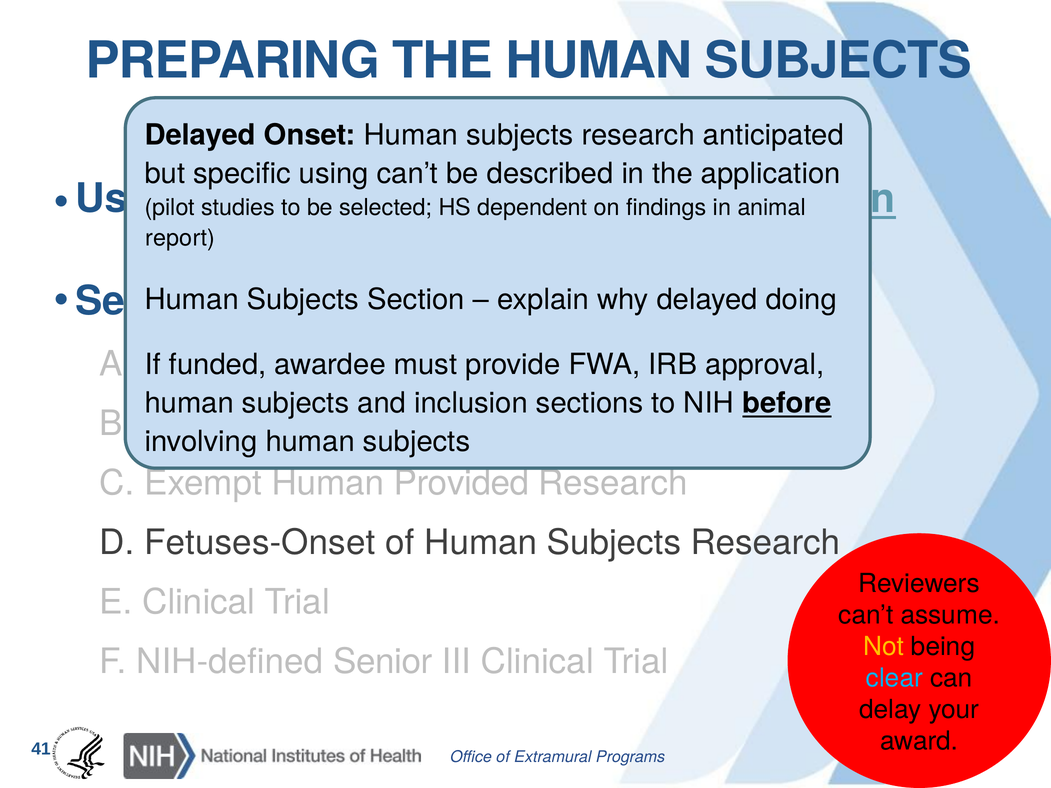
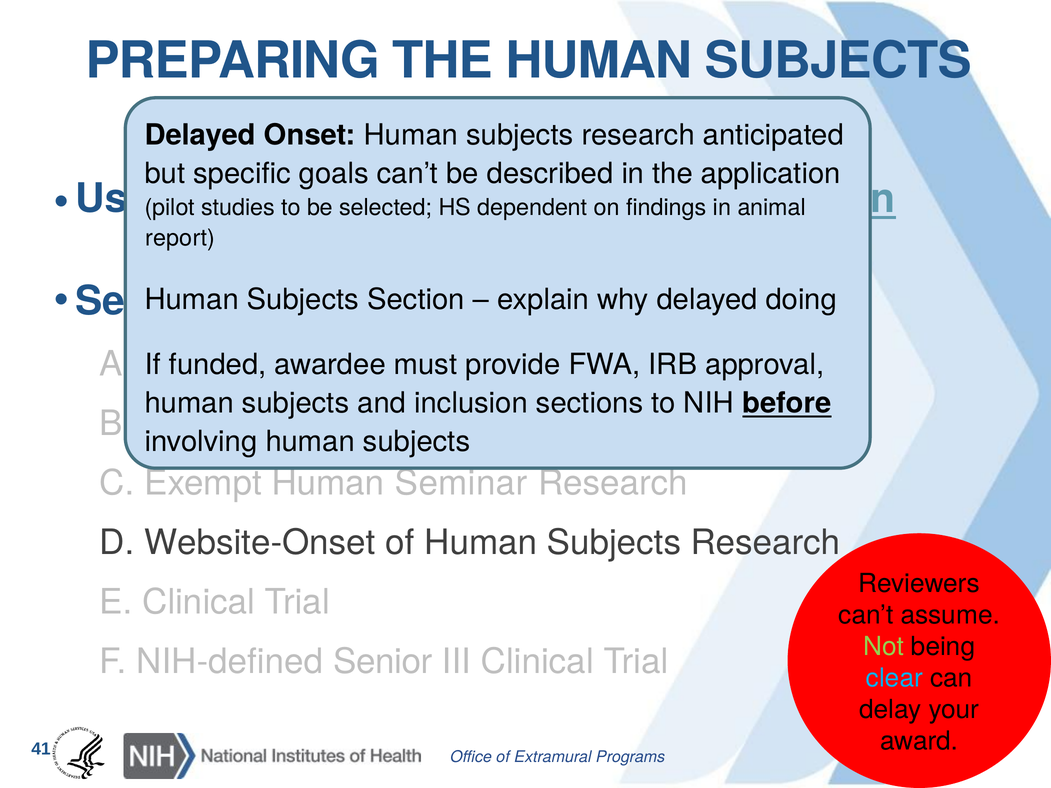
using: using -> goals
Provided: Provided -> Seminar
Fetuses-Onset: Fetuses-Onset -> Website-Onset
Not colour: yellow -> light green
